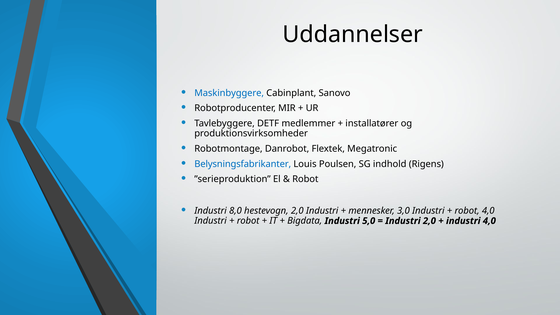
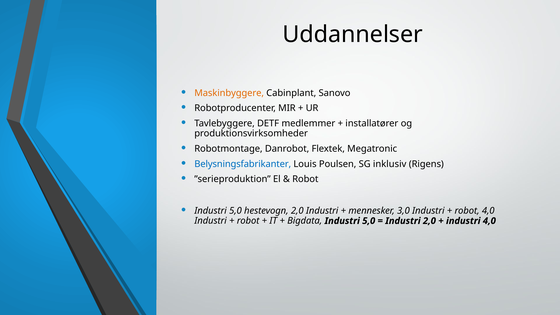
Maskinbyggere colour: blue -> orange
indhold: indhold -> inklusiv
8,0 at (235, 211): 8,0 -> 5,0
